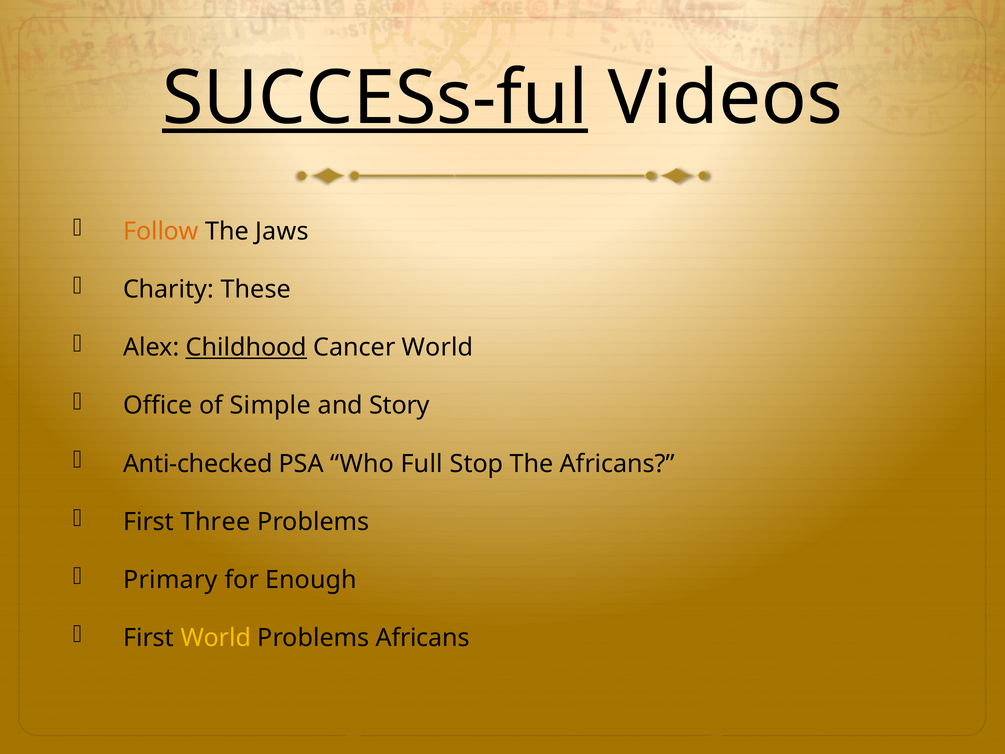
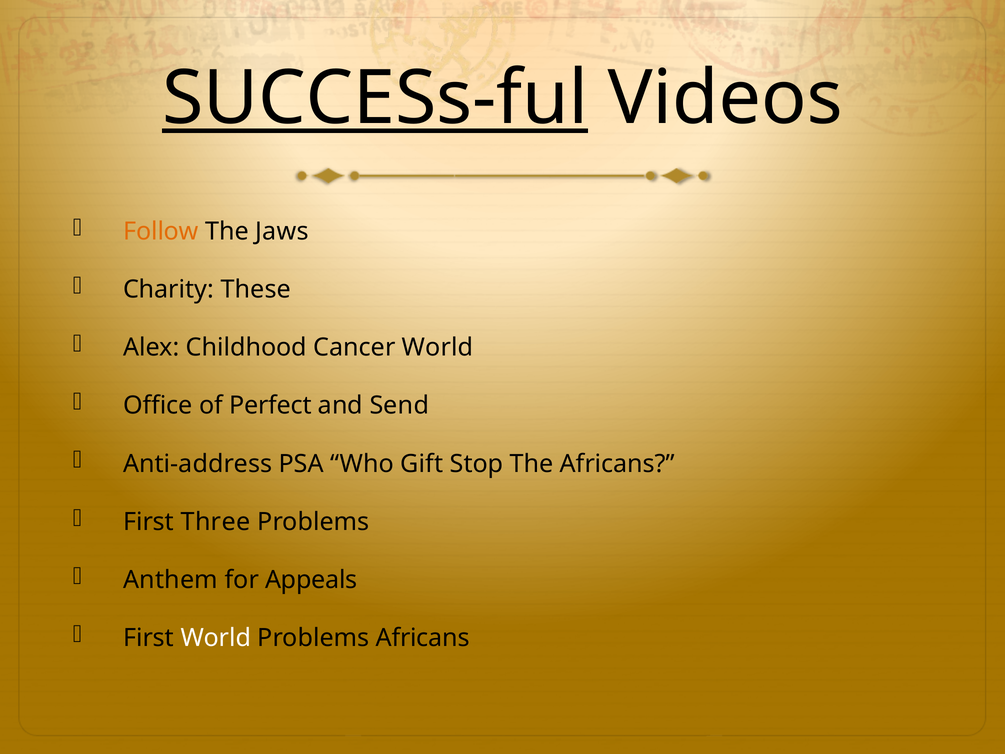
Childhood underline: present -> none
Simple: Simple -> Perfect
Story: Story -> Send
Anti-checked: Anti-checked -> Anti-address
Full: Full -> Gift
Primary: Primary -> Anthem
Enough: Enough -> Appeals
World at (216, 638) colour: yellow -> white
